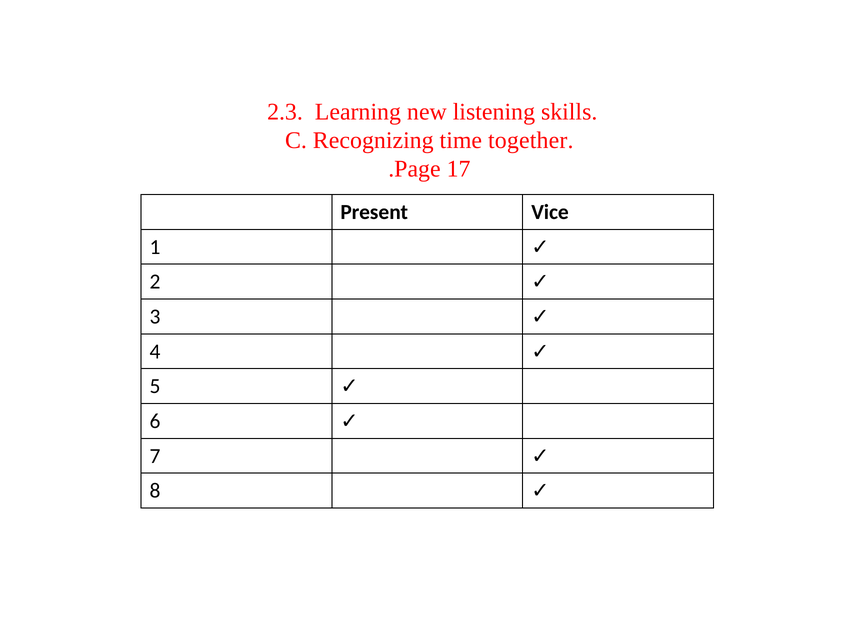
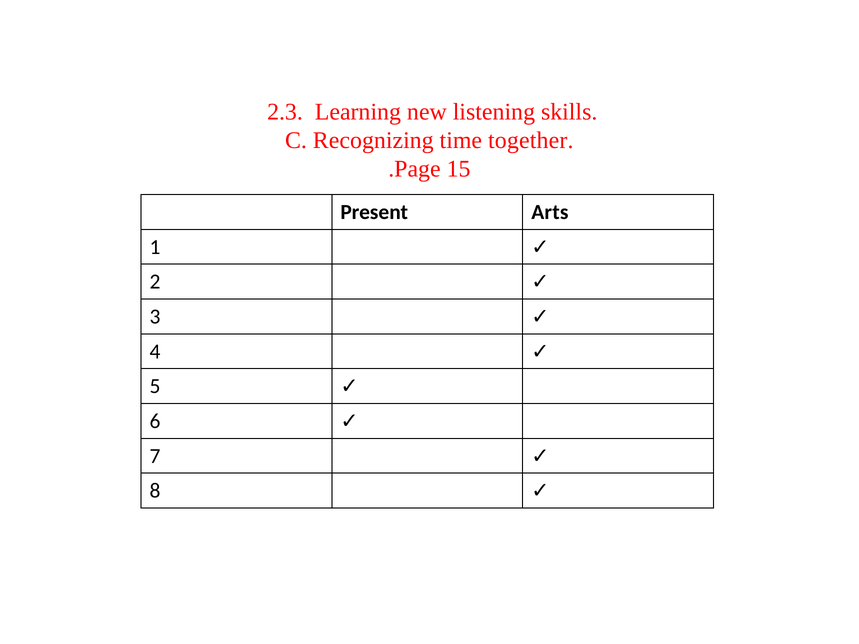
17: 17 -> 15
Vice: Vice -> Arts
